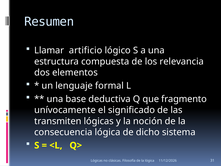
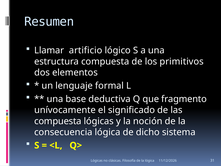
relevancia: relevancia -> primitivos
transmiten at (58, 121): transmiten -> compuesta
